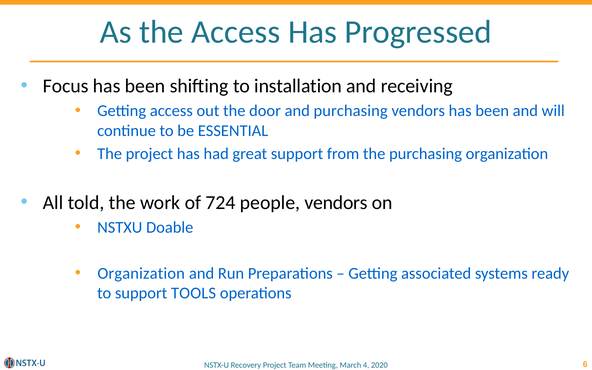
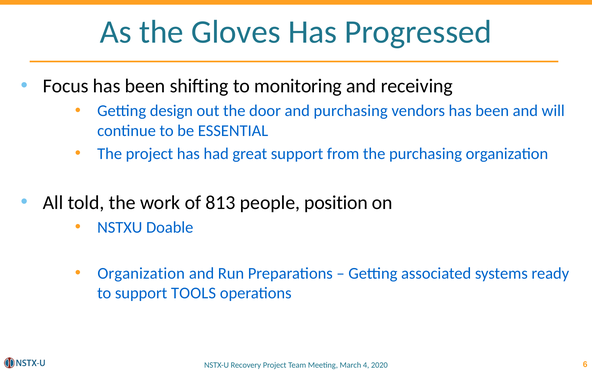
the Access: Access -> Gloves
installation: installation -> monitoring
Getting access: access -> design
724: 724 -> 813
people vendors: vendors -> position
